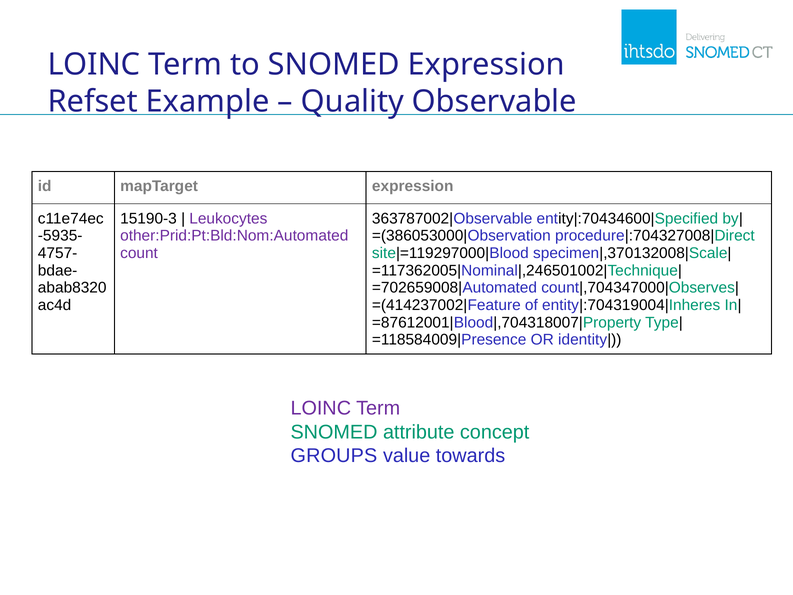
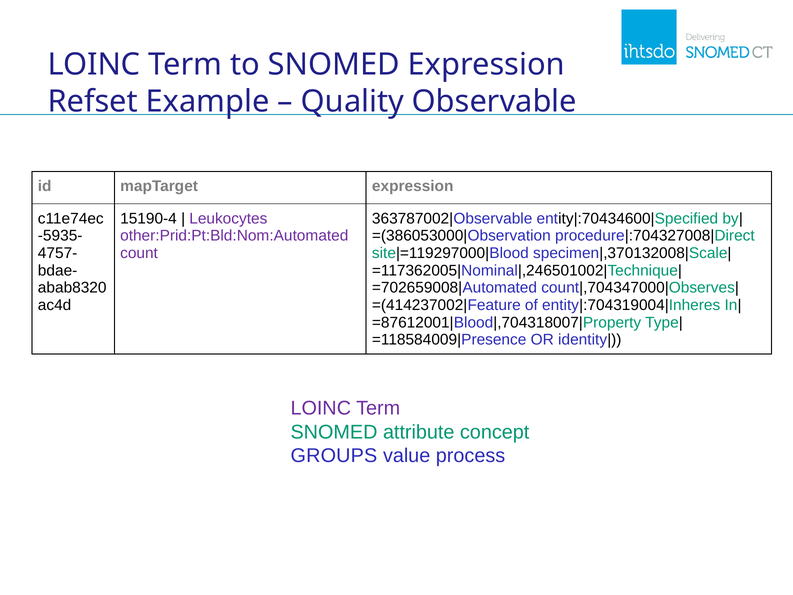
15190-3: 15190-3 -> 15190-4
towards: towards -> process
